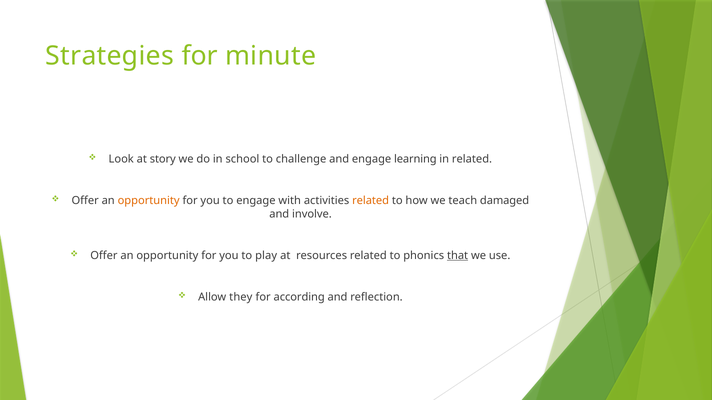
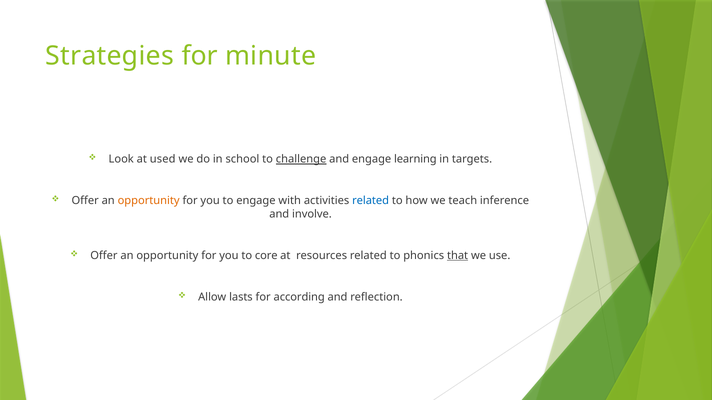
story: story -> used
challenge underline: none -> present
in related: related -> targets
related at (371, 201) colour: orange -> blue
damaged: damaged -> inference
play: play -> core
they: they -> lasts
